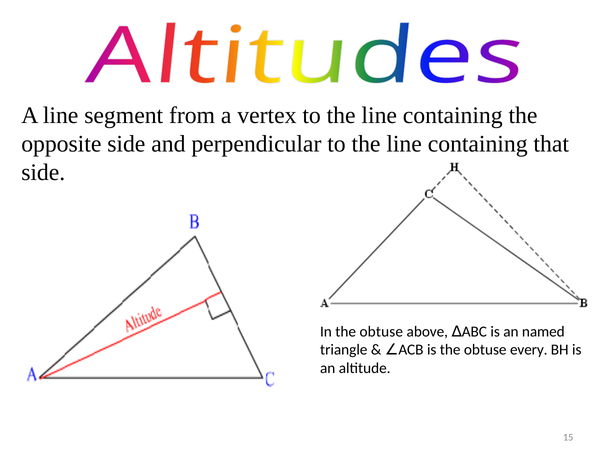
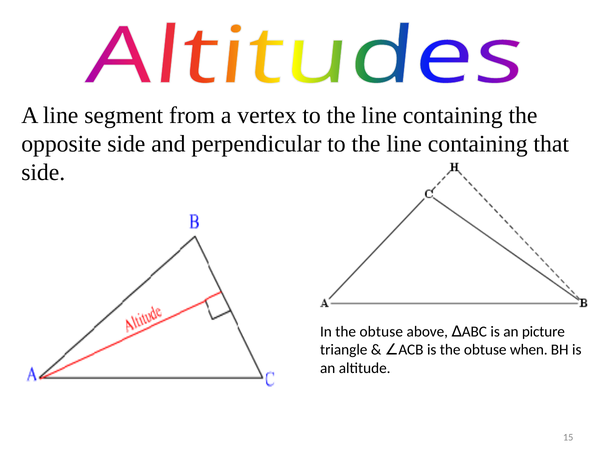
named: named -> picture
every: every -> when
